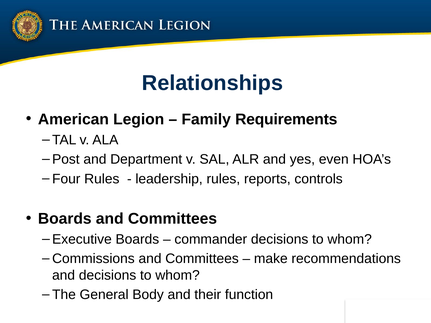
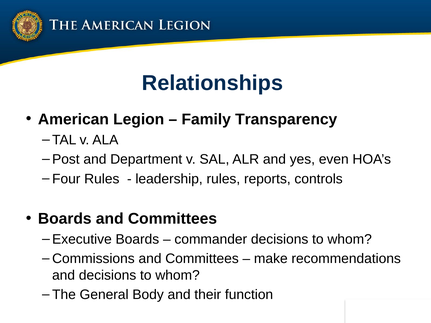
Requirements: Requirements -> Transparency
